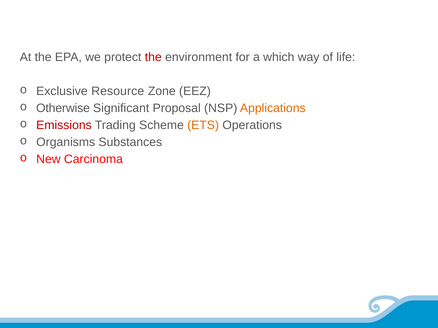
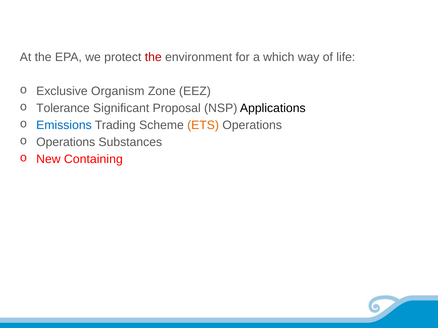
Resource: Resource -> Organism
Otherwise: Otherwise -> Tolerance
Applications colour: orange -> black
Emissions colour: red -> blue
Organisms at (66, 142): Organisms -> Operations
Carcinoma: Carcinoma -> Containing
